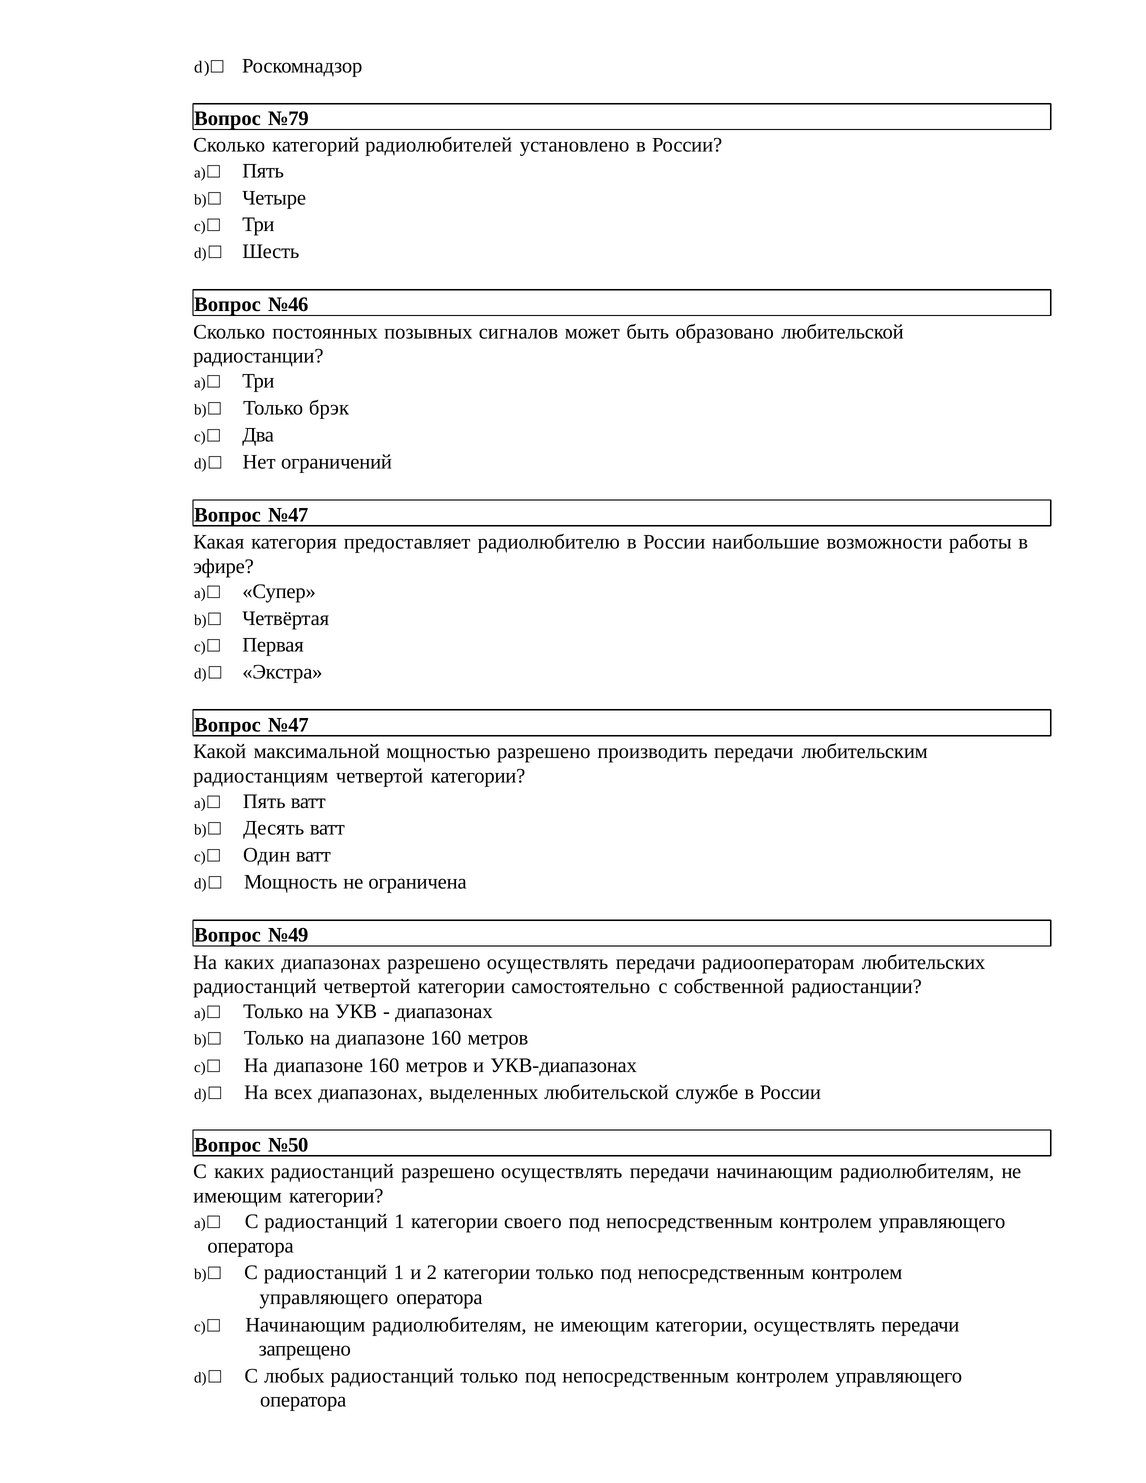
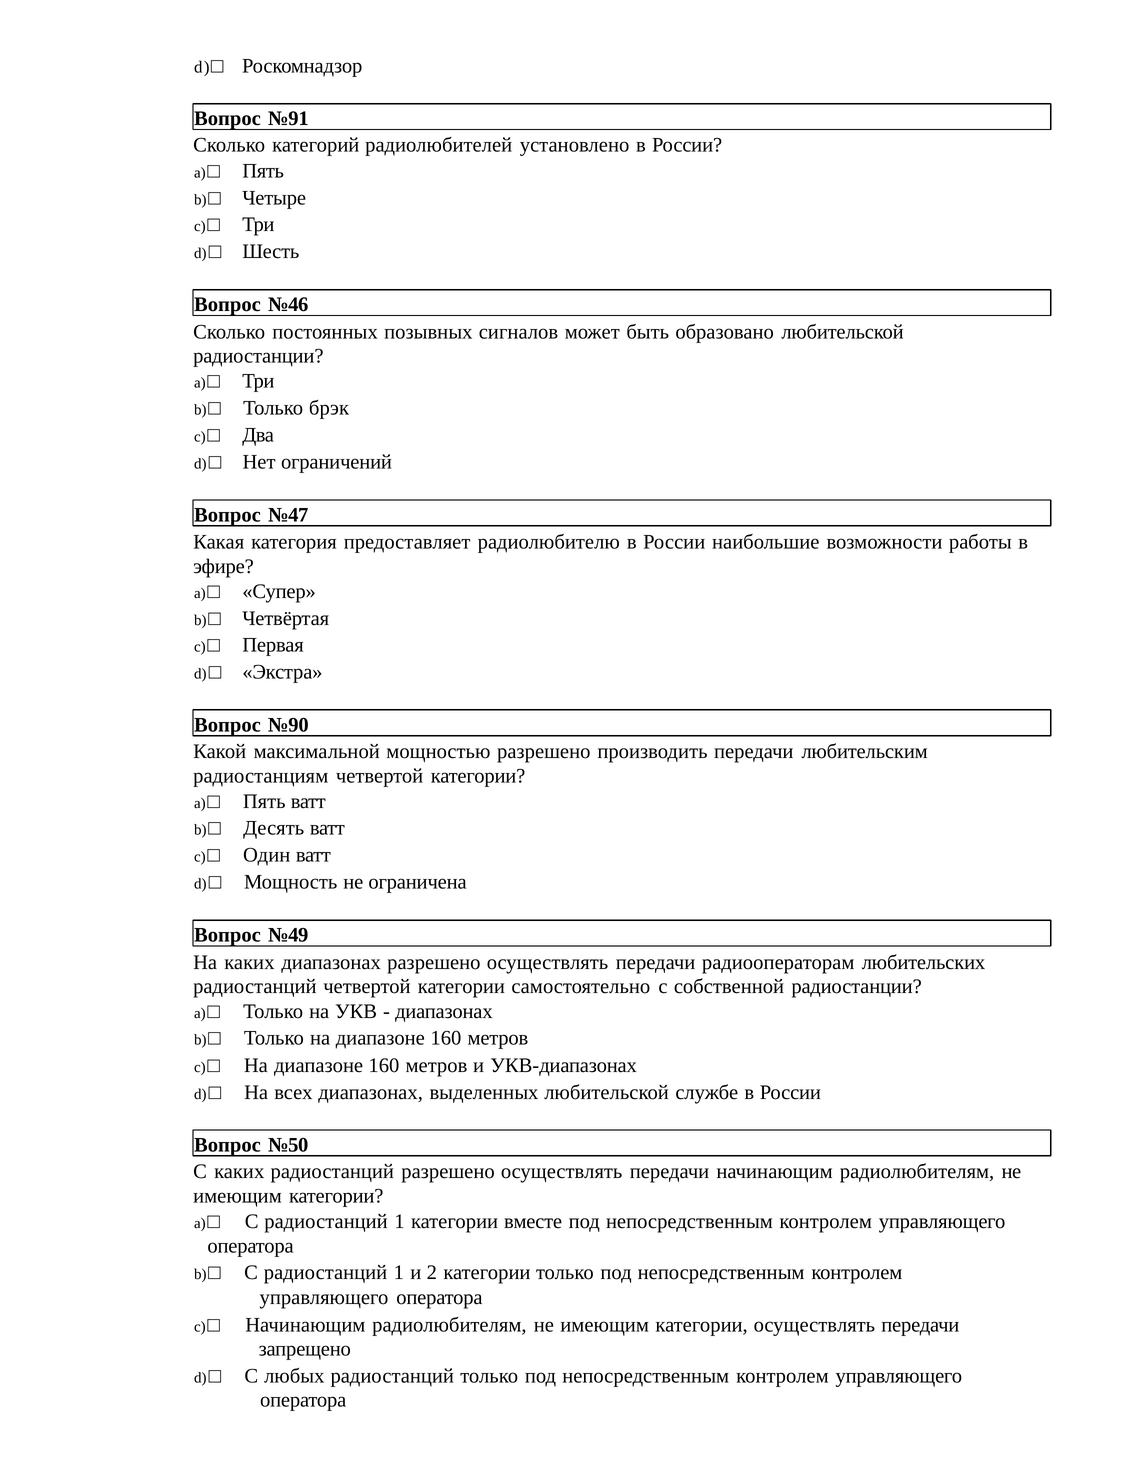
№79: №79 -> №91
№47 at (288, 725): №47 -> №90
своего: своего -> вместе
